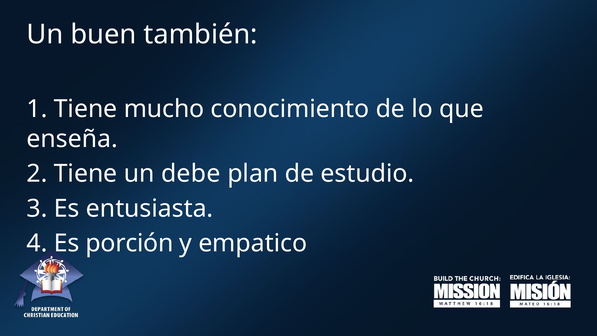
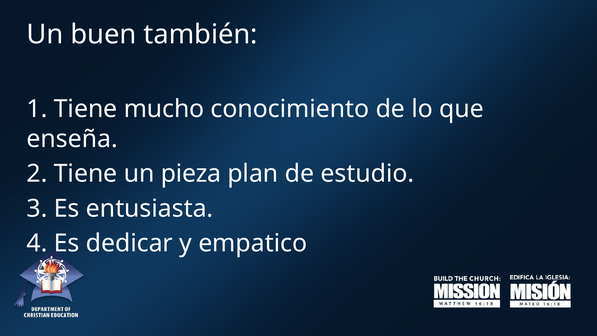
debe: debe -> pieza
porción: porción -> dedicar
